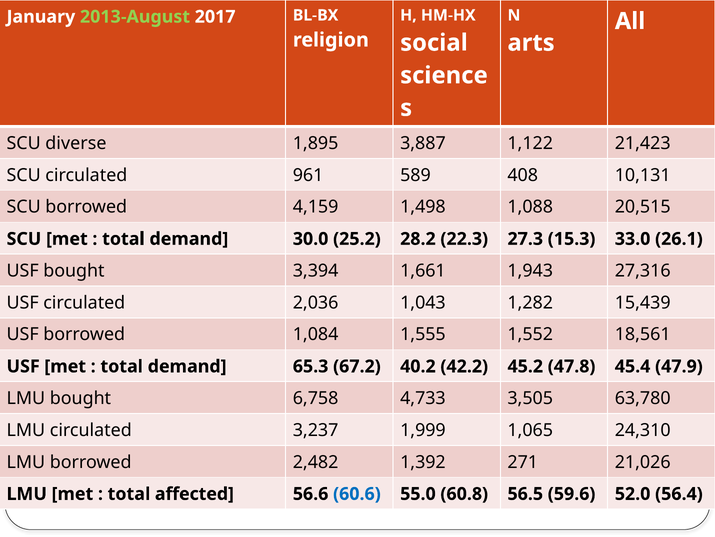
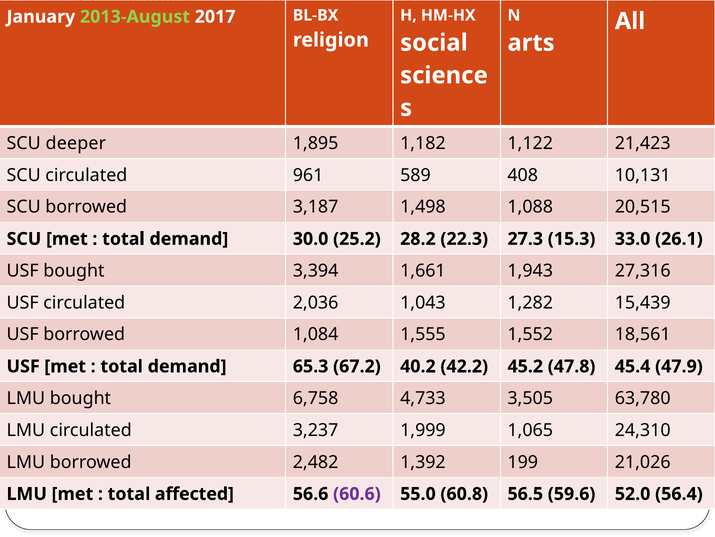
diverse: diverse -> deeper
3,887: 3,887 -> 1,182
4,159: 4,159 -> 3,187
271: 271 -> 199
60.6 colour: blue -> purple
